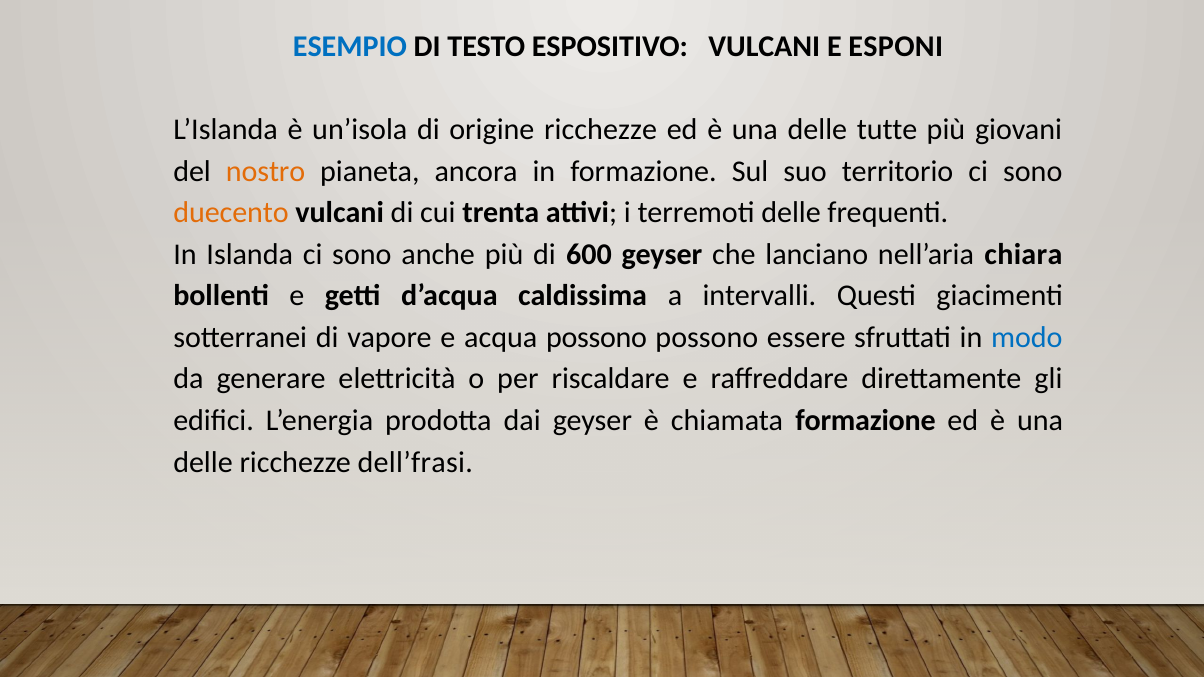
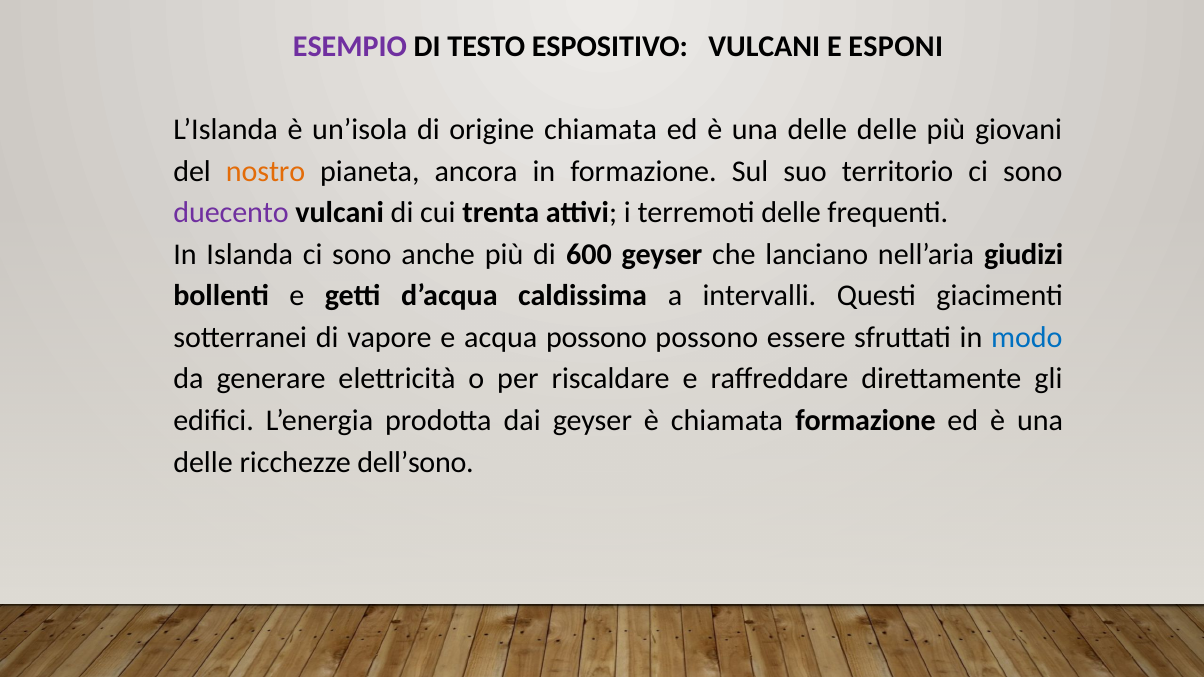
ESEMPIO colour: blue -> purple
origine ricchezze: ricchezze -> chiamata
delle tutte: tutte -> delle
duecento colour: orange -> purple
chiara: chiara -> giudizi
dell’frasi: dell’frasi -> dell’sono
